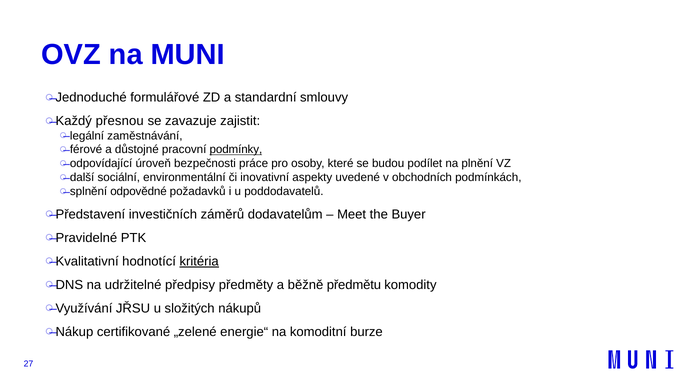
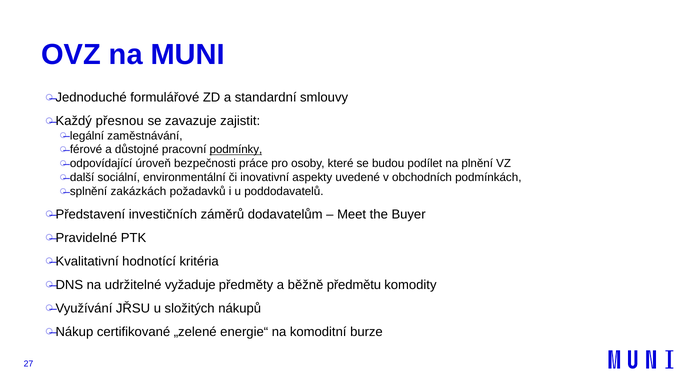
odpovědné: odpovědné -> zakázkách
kritéria underline: present -> none
předpisy: předpisy -> vyžaduje
